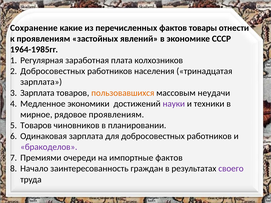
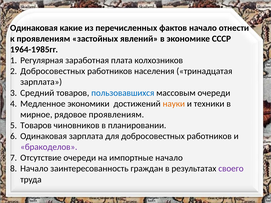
Сохранение at (34, 28): Сохранение -> Одинаковая
фактов товары: товары -> начало
Зарплата at (37, 93): Зарплата -> Средний
пользовавшихся colour: orange -> blue
массовым неудачи: неудачи -> очереди
науки colour: purple -> orange
Премиями: Премиями -> Отсутствие
импортные фактов: фактов -> начало
